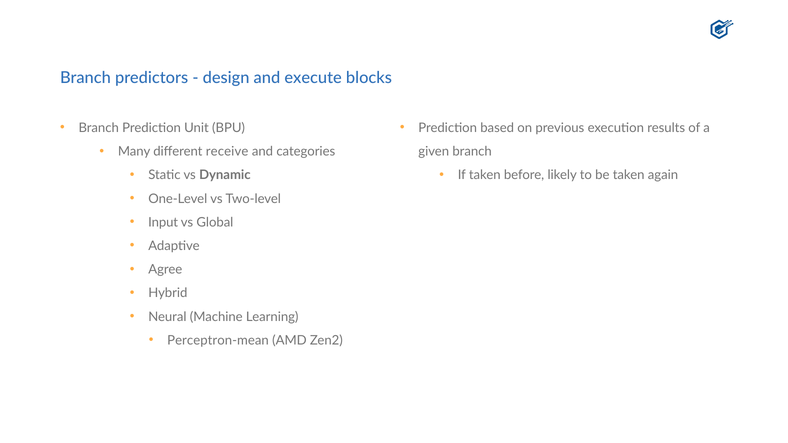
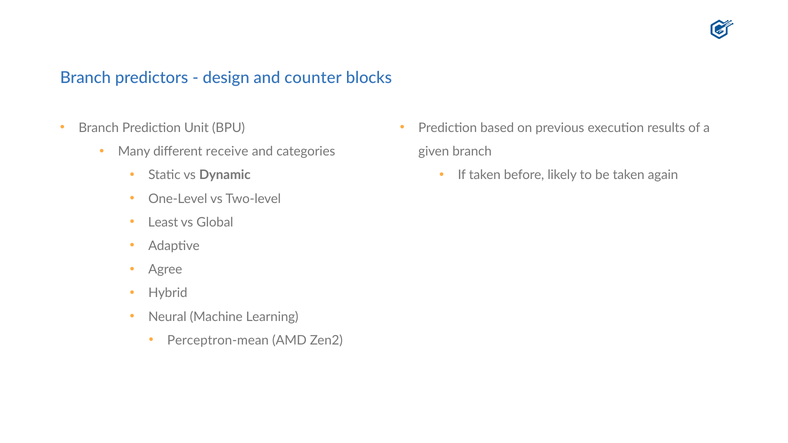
execute: execute -> counter
Input: Input -> Least
